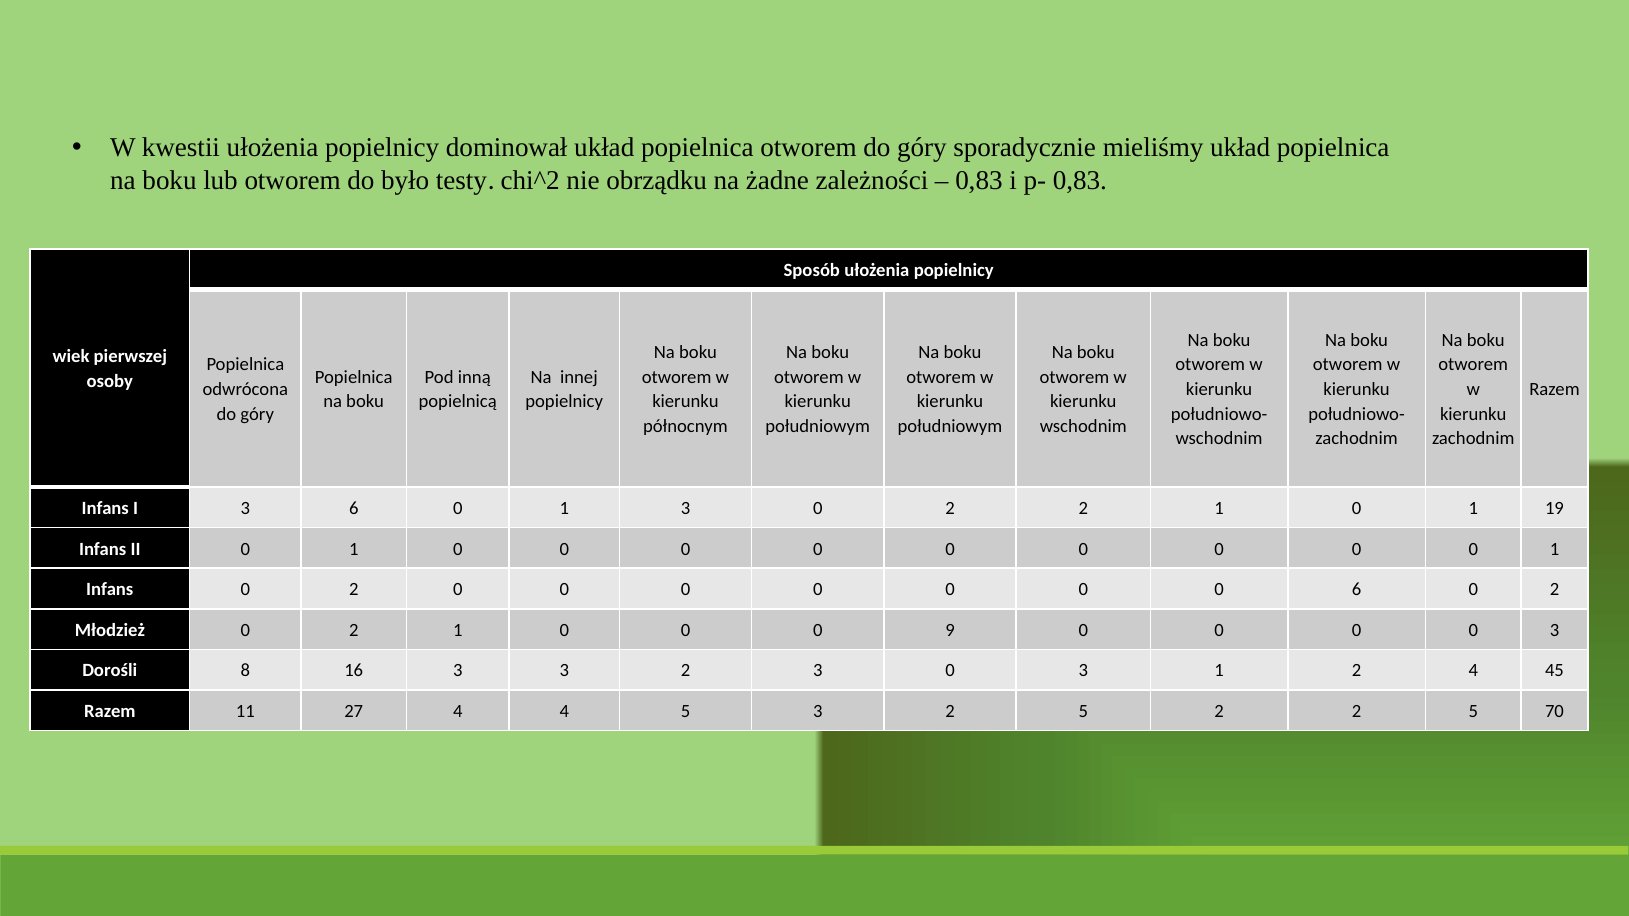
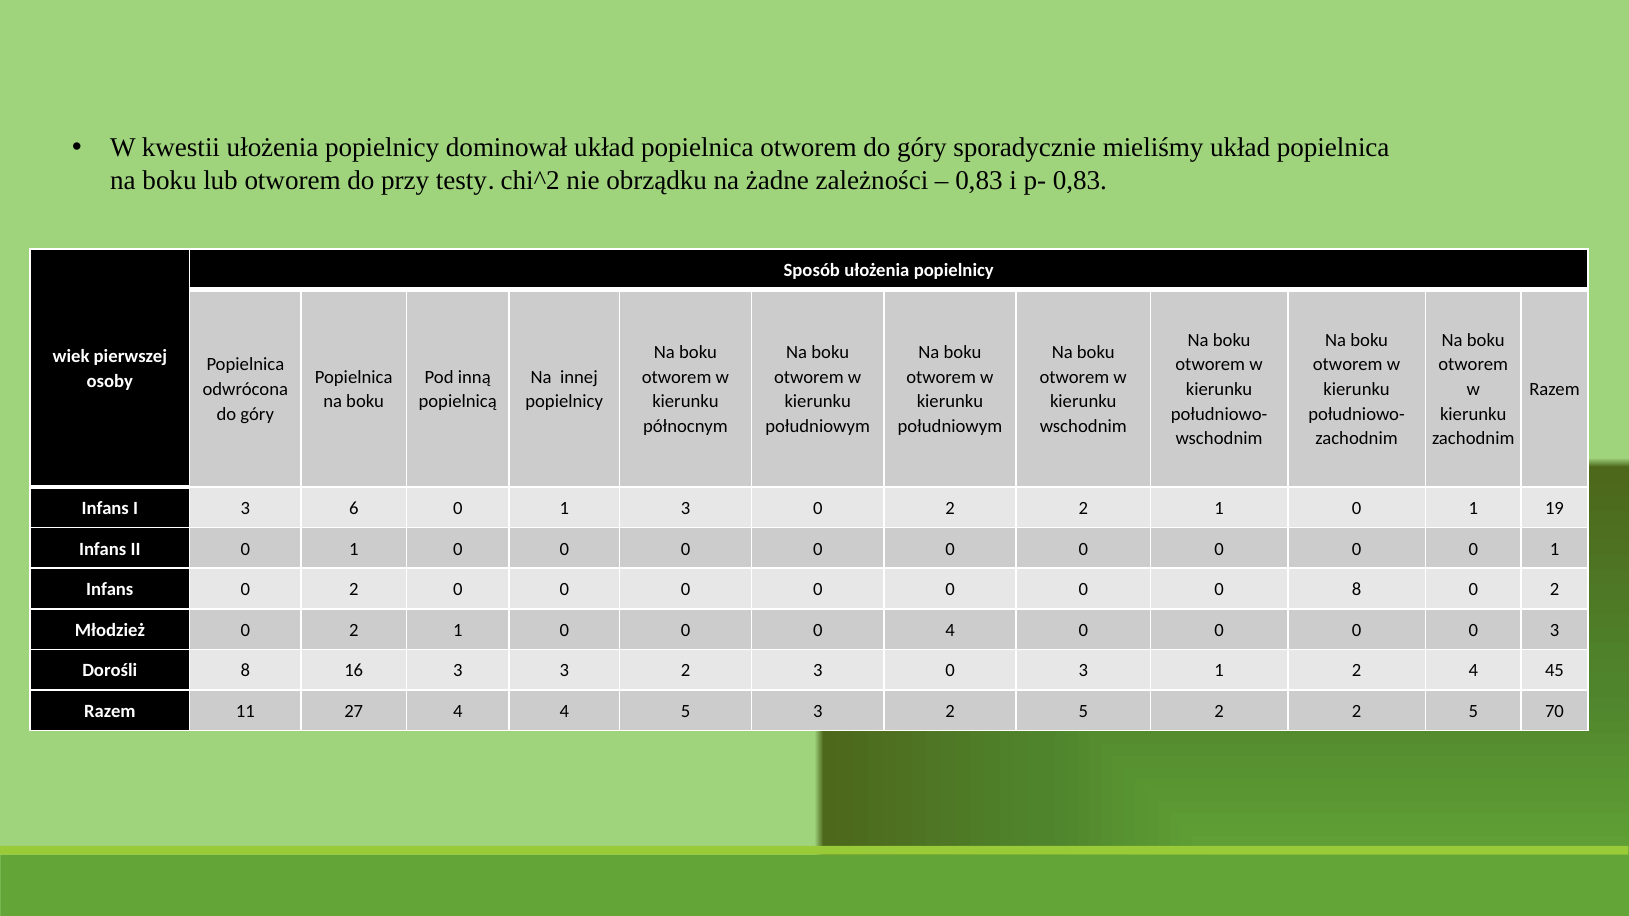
było: było -> przy
0 6: 6 -> 8
0 9: 9 -> 4
